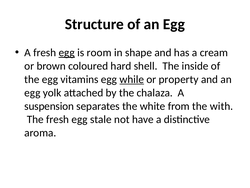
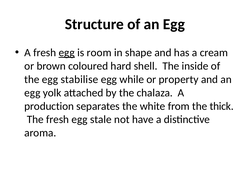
vitamins: vitamins -> stabilise
while underline: present -> none
suspension: suspension -> production
with: with -> thick
